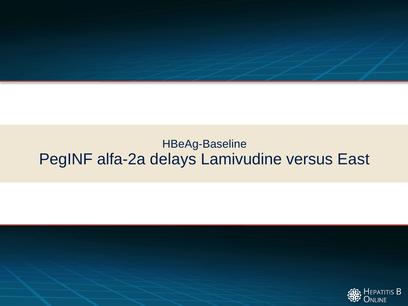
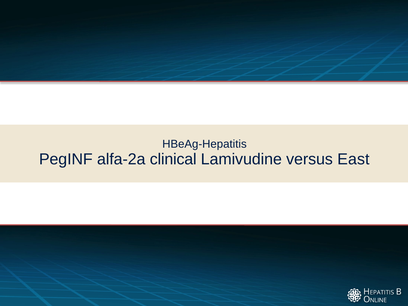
HBeAg-Baseline: HBeAg-Baseline -> HBeAg-Hepatitis
delays: delays -> clinical
